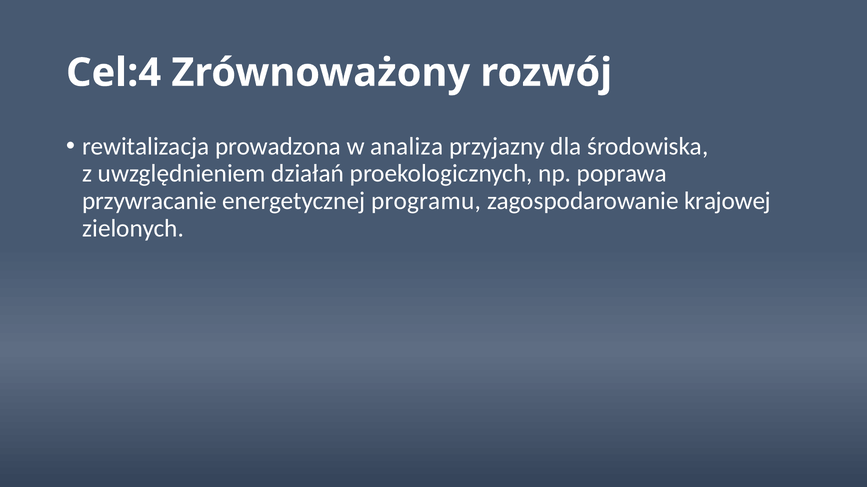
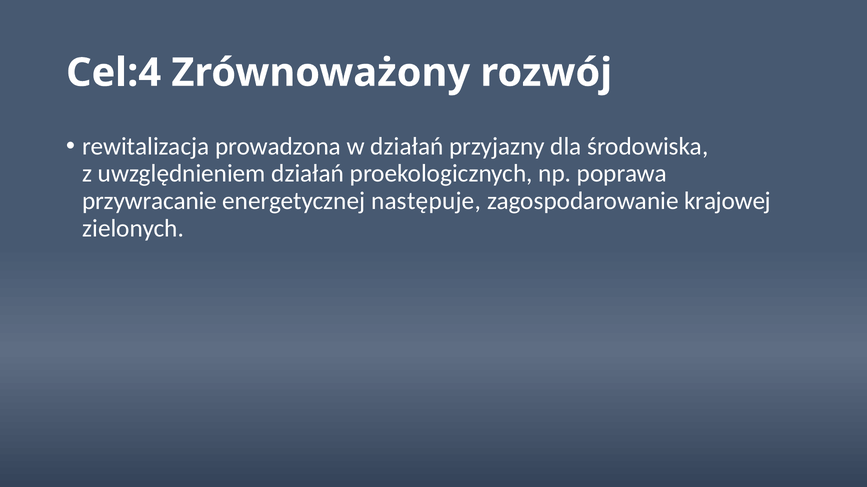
w analiza: analiza -> działań
programu: programu -> następuje
